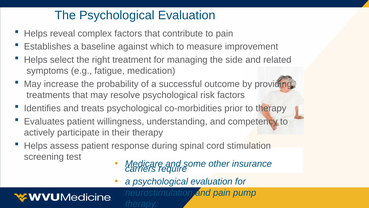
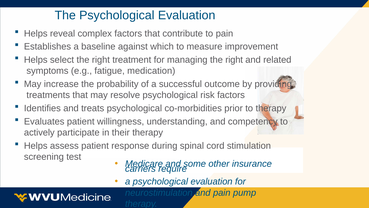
managing the side: side -> right
